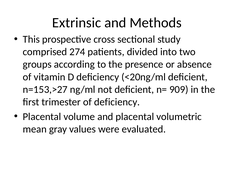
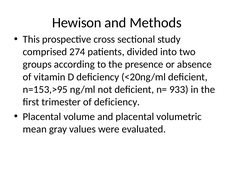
Extrinsic: Extrinsic -> Hewison
n=153,>27: n=153,>27 -> n=153,>95
909: 909 -> 933
